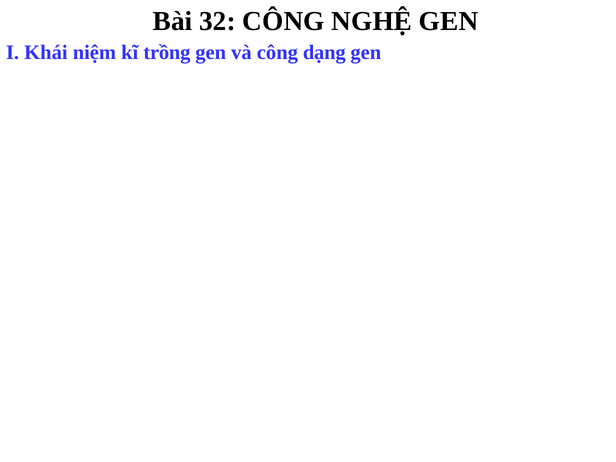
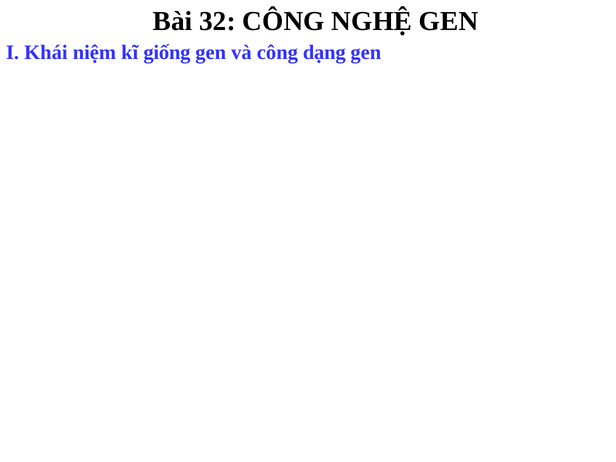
trồng: trồng -> giống
